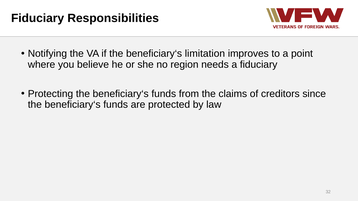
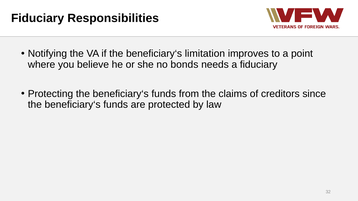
region: region -> bonds
